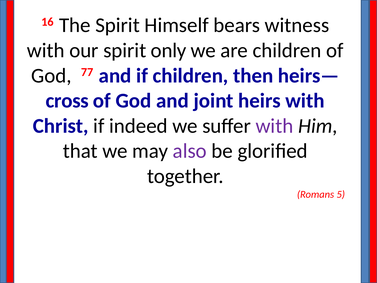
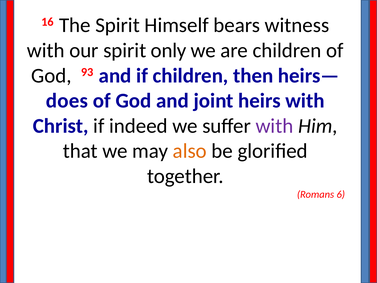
77: 77 -> 93
cross: cross -> does
also colour: purple -> orange
5: 5 -> 6
